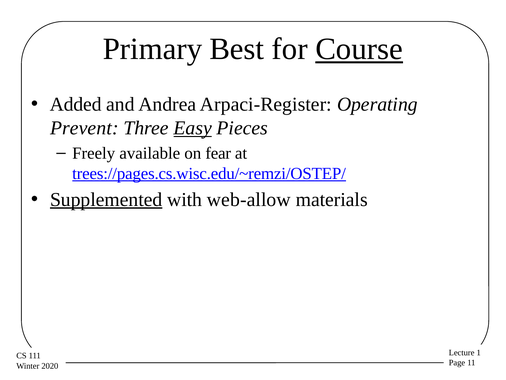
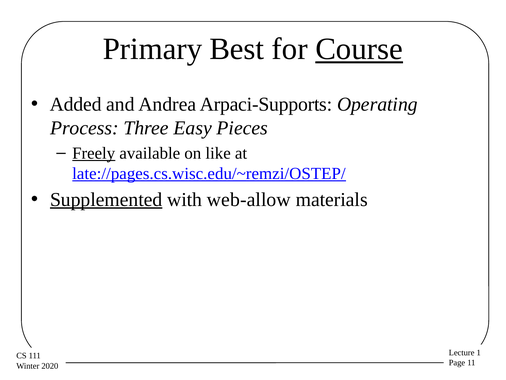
Arpaci-Register: Arpaci-Register -> Arpaci-Supports
Prevent: Prevent -> Process
Easy underline: present -> none
Freely underline: none -> present
fear: fear -> like
trees://pages.cs.wisc.edu/~remzi/OSTEP/: trees://pages.cs.wisc.edu/~remzi/OSTEP/ -> late://pages.cs.wisc.edu/~remzi/OSTEP/
